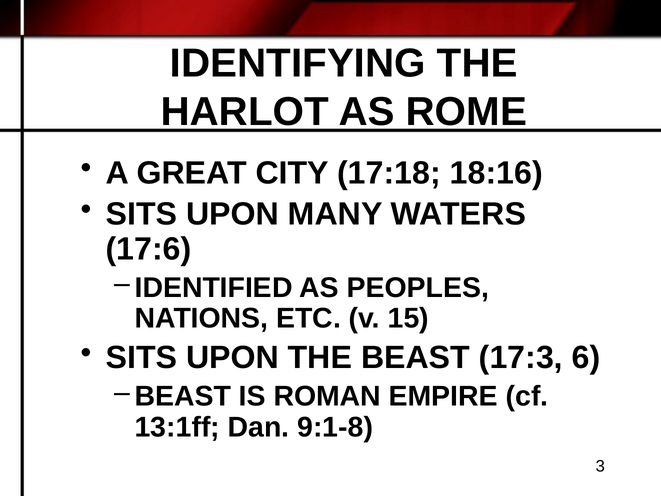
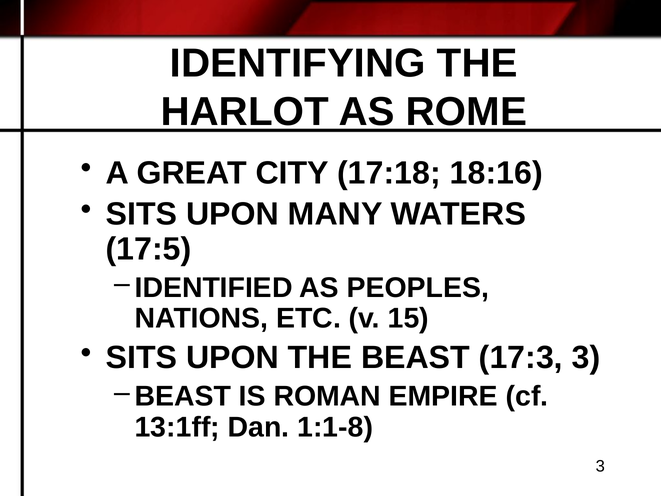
17:6: 17:6 -> 17:5
17:3 6: 6 -> 3
9:1-8: 9:1-8 -> 1:1-8
